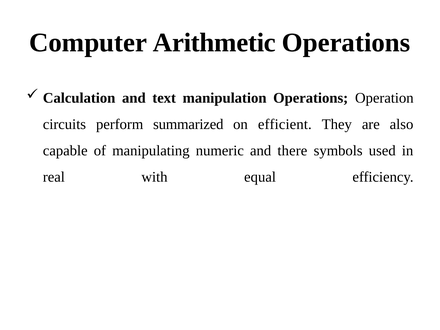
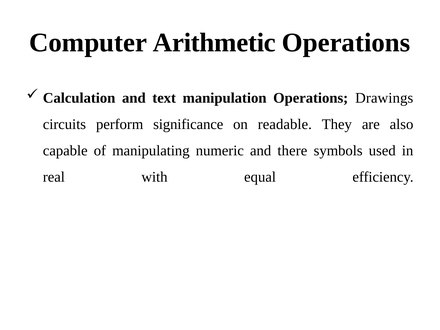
Operation: Operation -> Drawings
summarized: summarized -> significance
efficient: efficient -> readable
